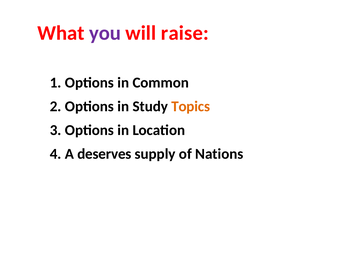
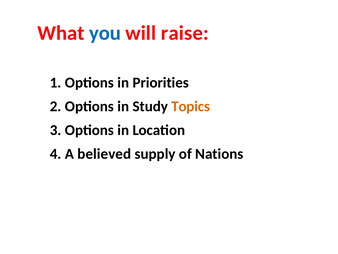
you colour: purple -> blue
Common: Common -> Priorities
deserves: deserves -> believed
